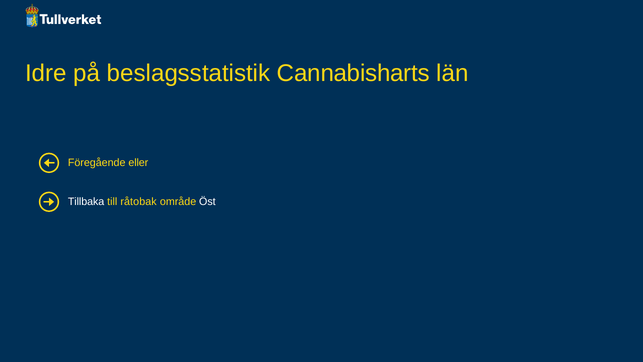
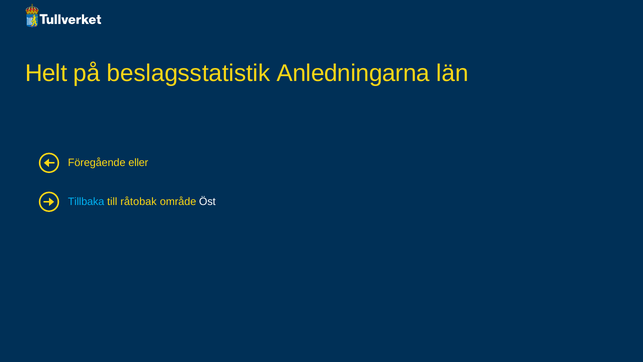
Idre: Idre -> Helt
Cannabisharts: Cannabisharts -> Anledningarna
Tillbaka colour: white -> light blue
